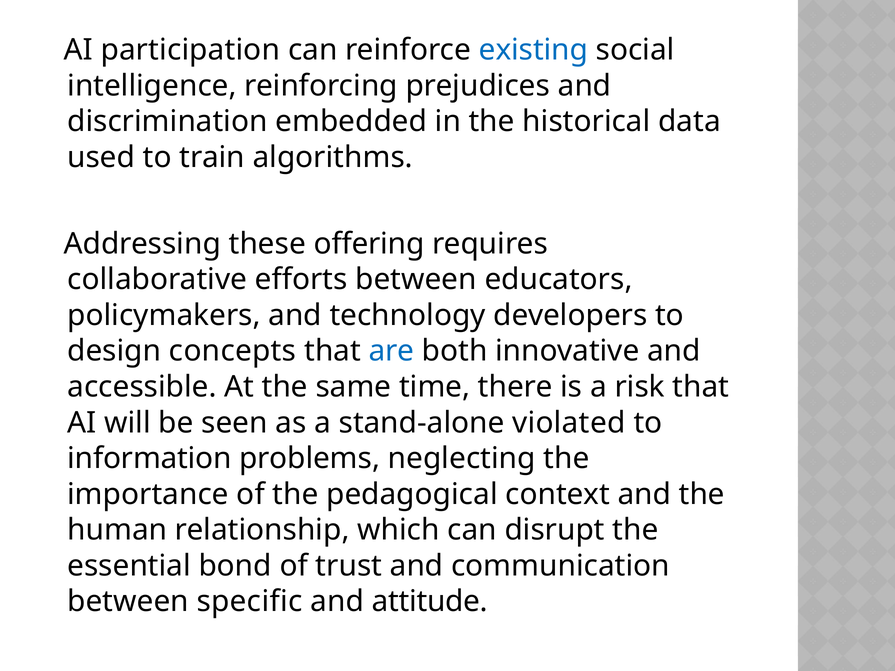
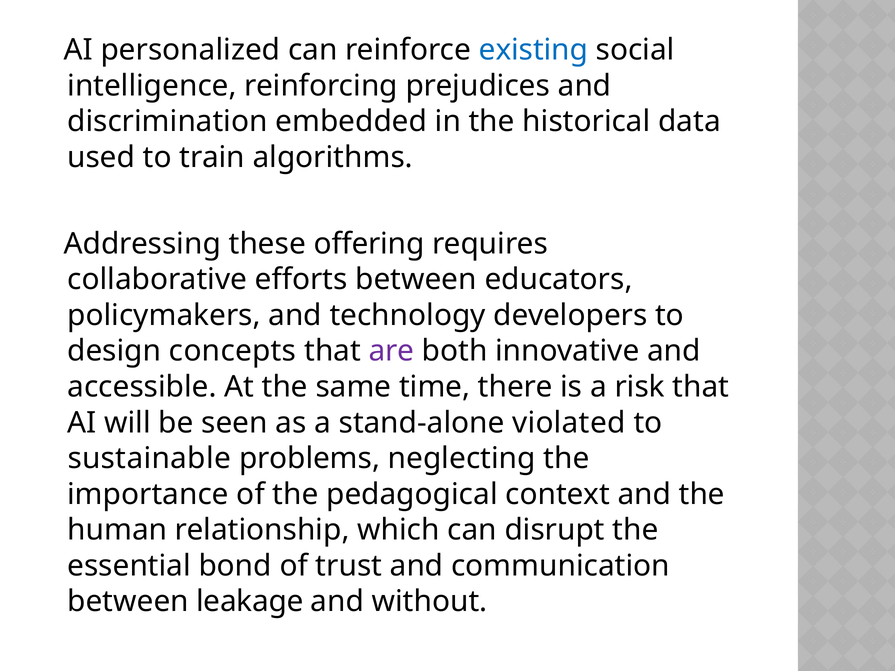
participation: participation -> personalized
are colour: blue -> purple
information: information -> sustainable
specific: specific -> leakage
attitude: attitude -> without
